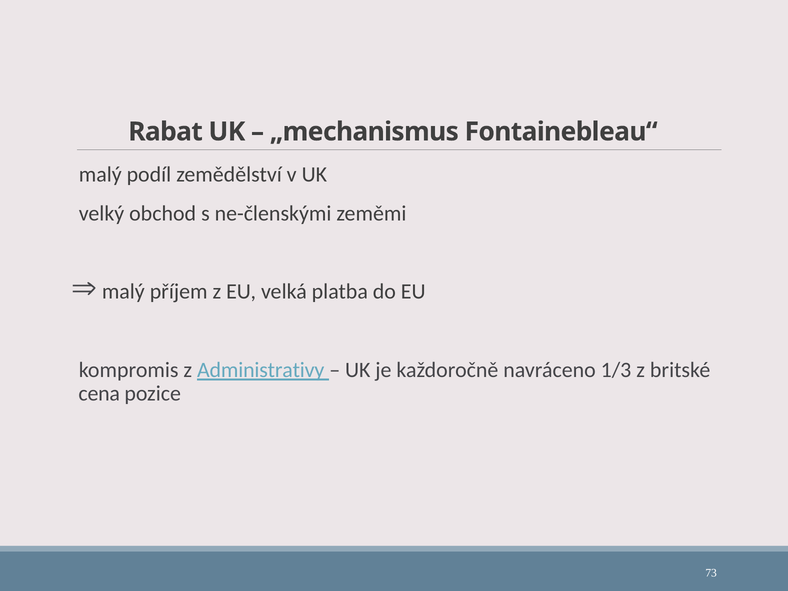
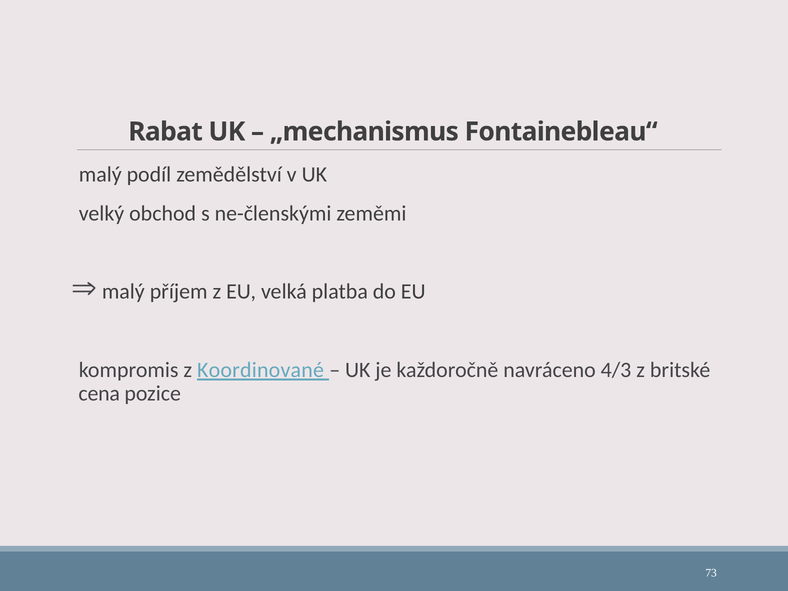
Administrativy: Administrativy -> Koordinované
1/3: 1/3 -> 4/3
